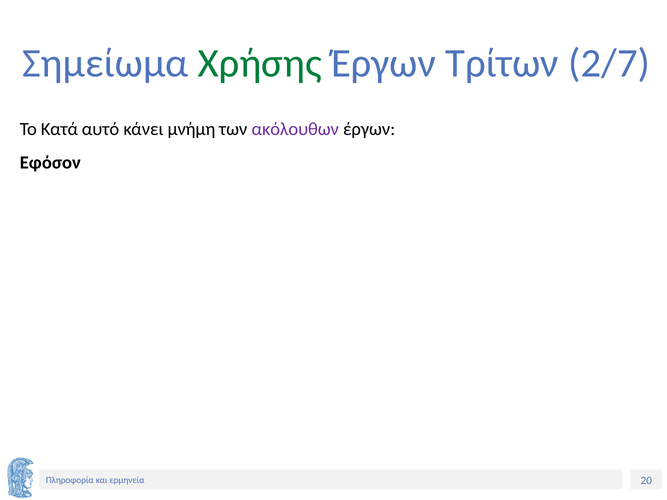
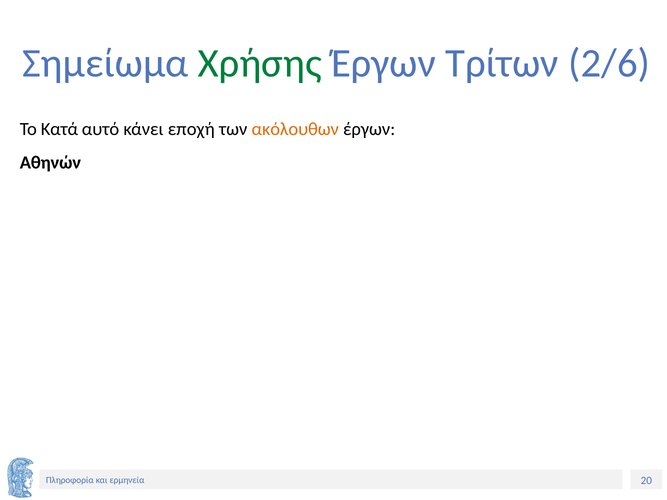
2/7: 2/7 -> 2/6
μνήμη: μνήμη -> εποχή
ακόλουθων colour: purple -> orange
Εφόσον: Εφόσον -> Αθηνών
